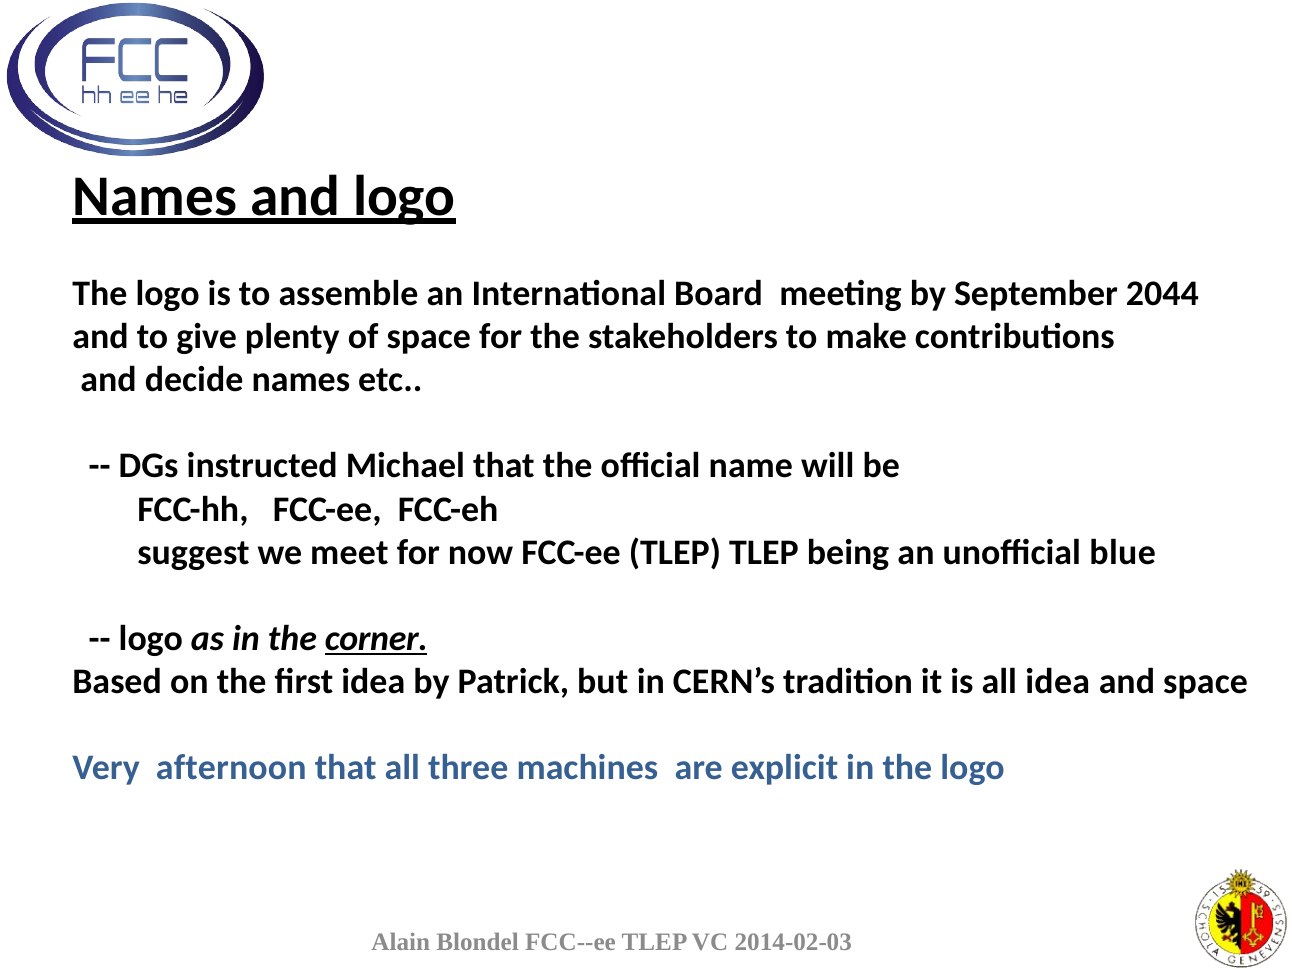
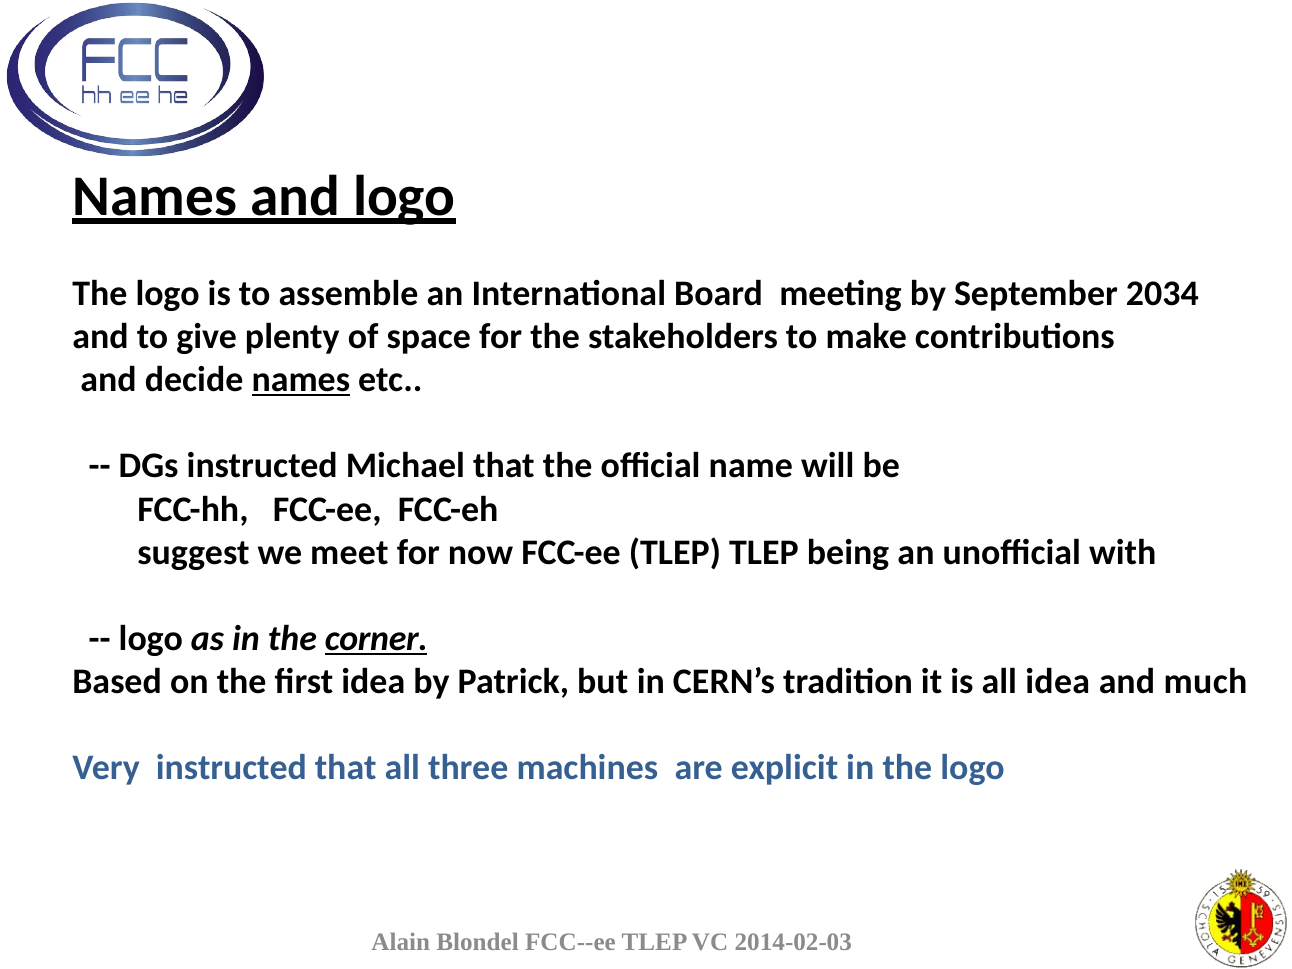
2044: 2044 -> 2034
names at (301, 380) underline: none -> present
blue: blue -> with
and space: space -> much
Very afternoon: afternoon -> instructed
